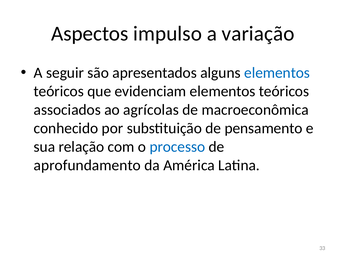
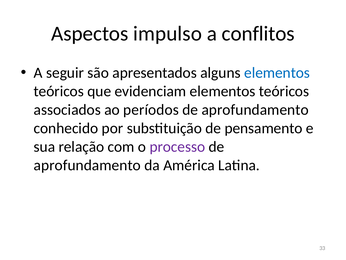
variação: variação -> conflitos
agrícolas: agrícolas -> períodos
macroeconômica at (255, 109): macroeconômica -> aprofundamento
processo colour: blue -> purple
